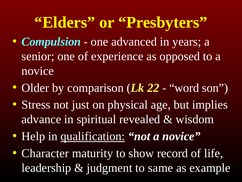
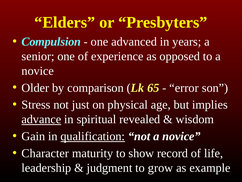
22: 22 -> 65
word: word -> error
advance underline: none -> present
Help: Help -> Gain
same: same -> grow
